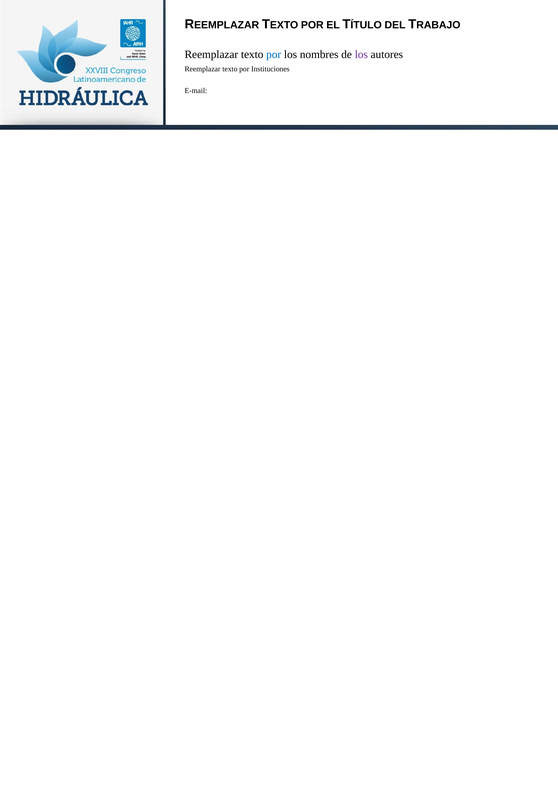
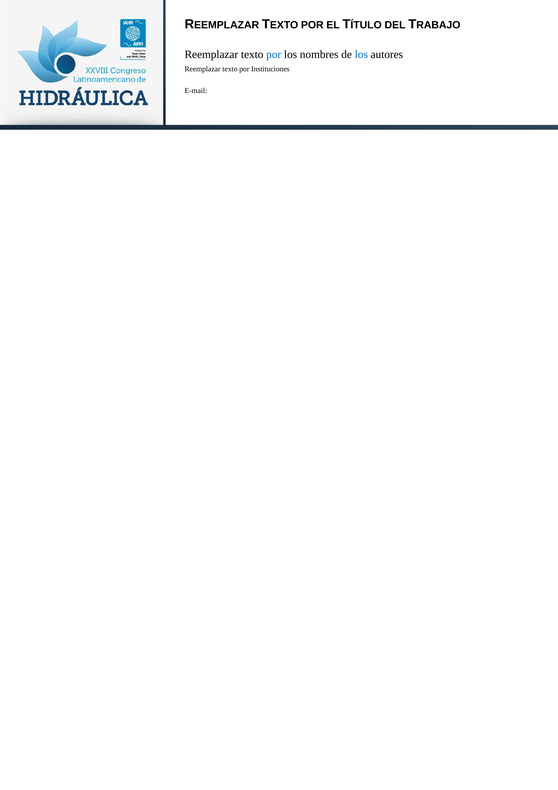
los at (361, 54) colour: purple -> blue
